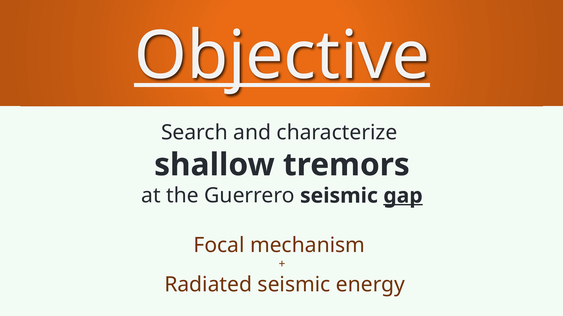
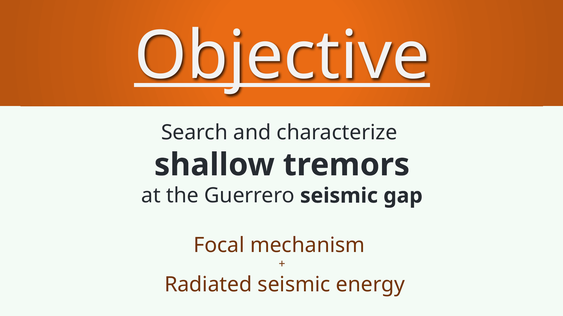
gap underline: present -> none
